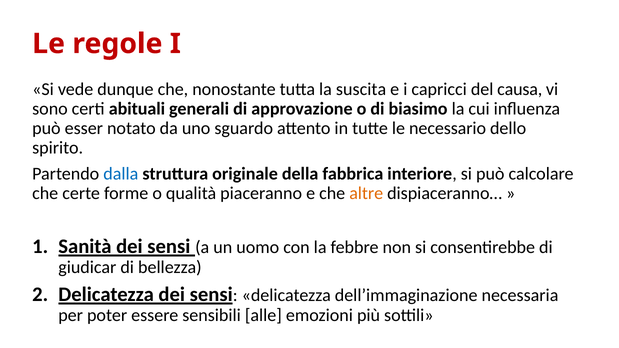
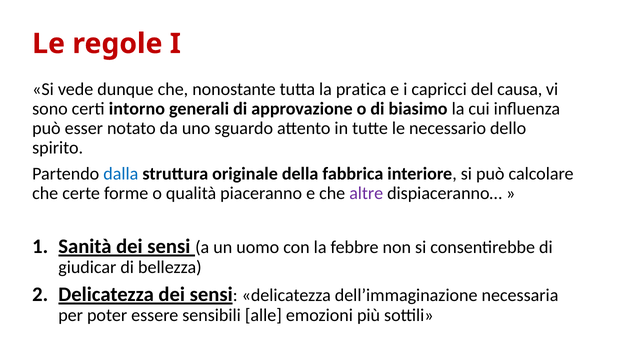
suscita: suscita -> pratica
abituali: abituali -> intorno
altre colour: orange -> purple
